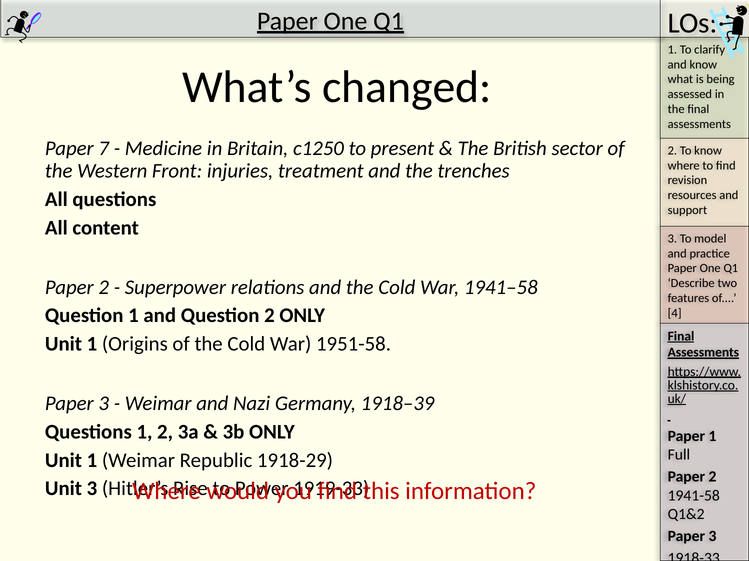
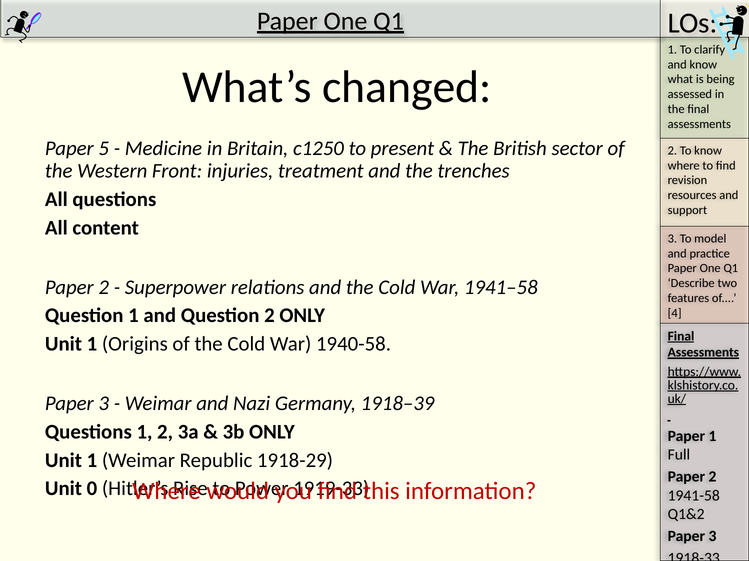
7: 7 -> 5
1951-58: 1951-58 -> 1940-58
Unit 3: 3 -> 0
